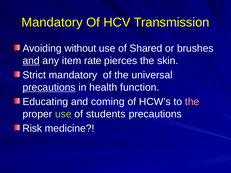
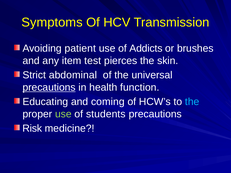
Mandatory at (52, 22): Mandatory -> Symptoms
without: without -> patient
Shared: Shared -> Addicts
and at (31, 61) underline: present -> none
rate: rate -> test
Strict mandatory: mandatory -> abdominal
the at (192, 102) colour: pink -> light blue
